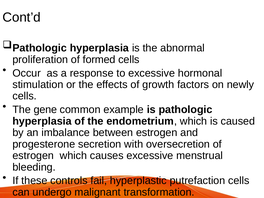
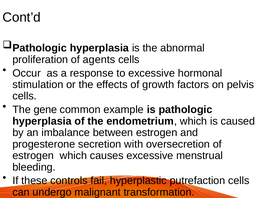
formed: formed -> agents
newly: newly -> pelvis
